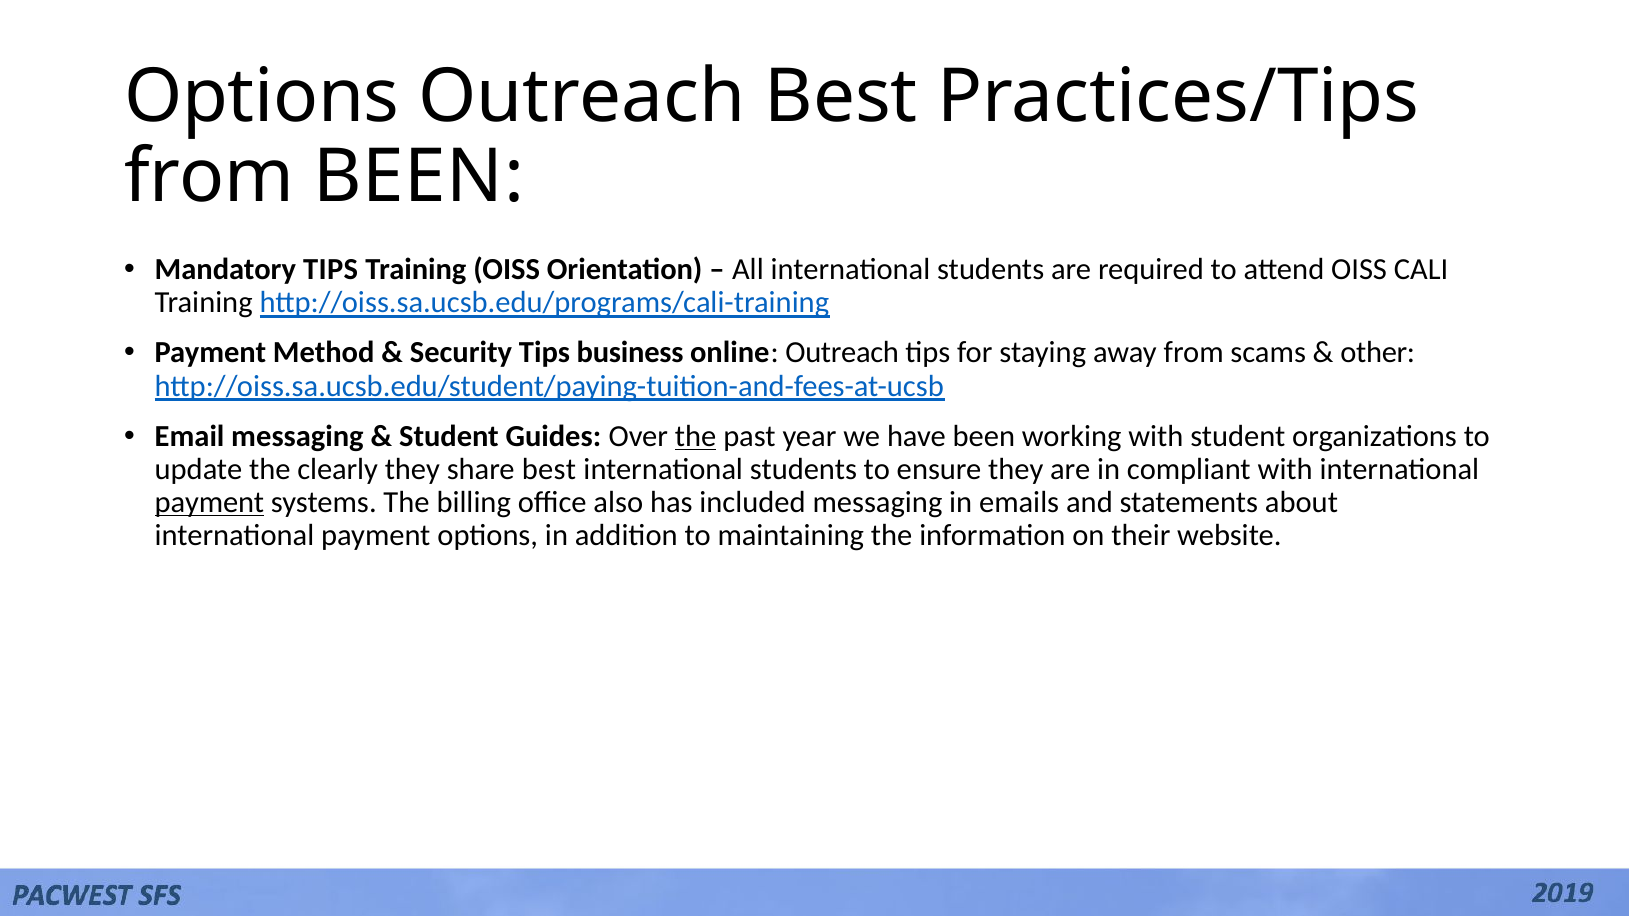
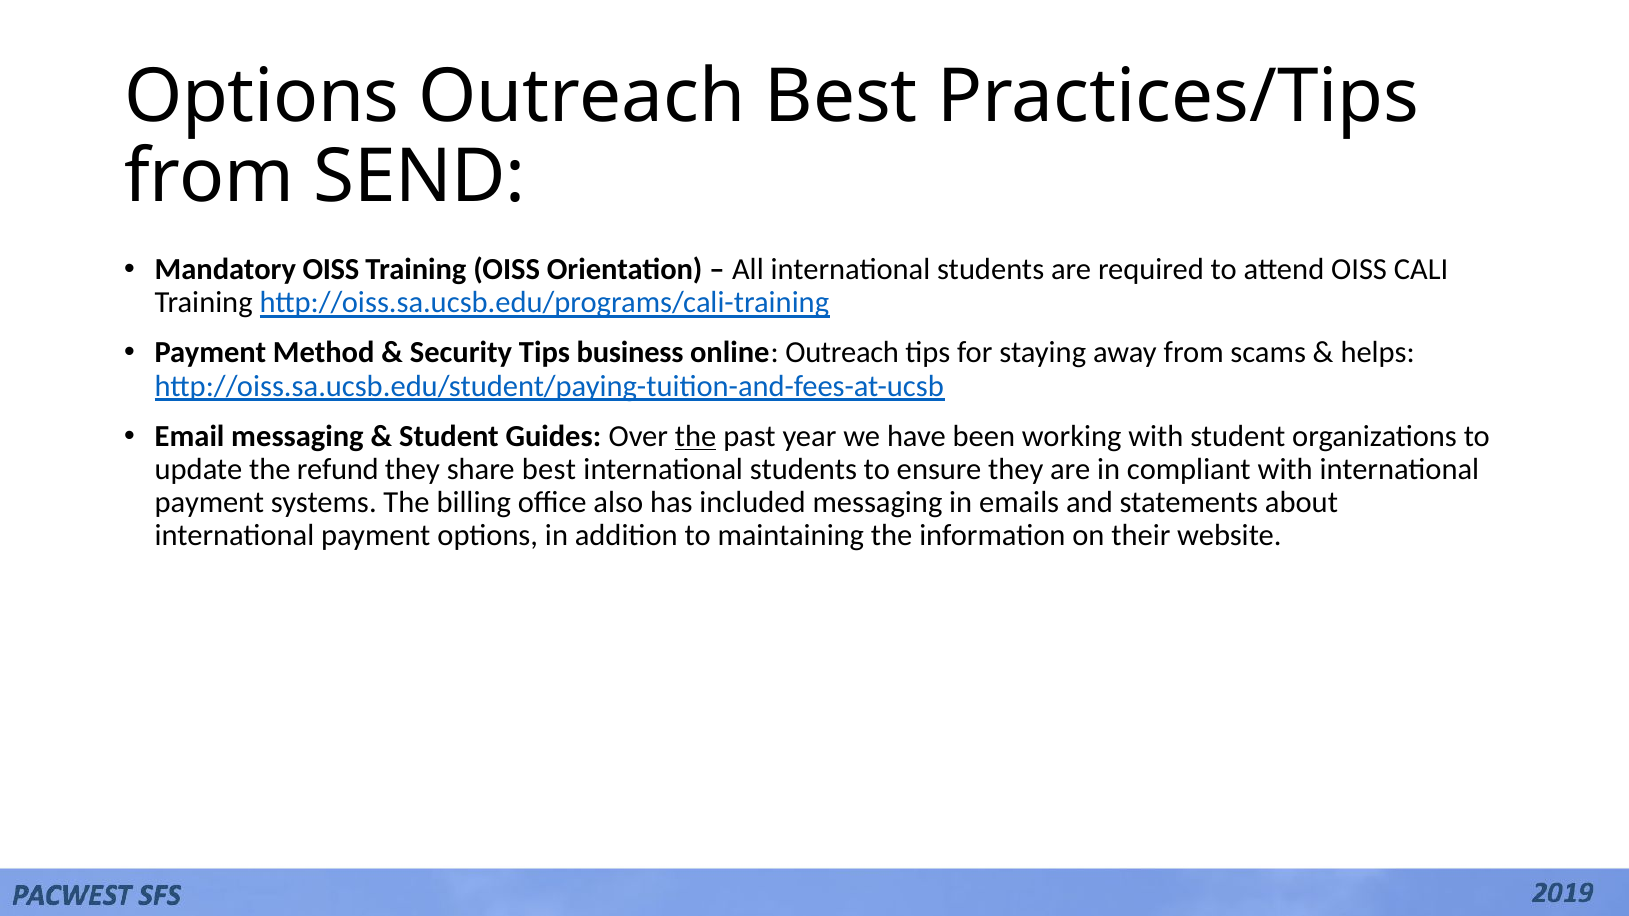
from BEEN: BEEN -> SEND
Mandatory TIPS: TIPS -> OISS
other: other -> helps
clearly: clearly -> refund
payment at (209, 503) underline: present -> none
